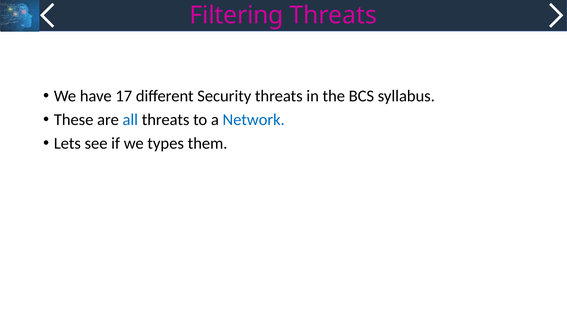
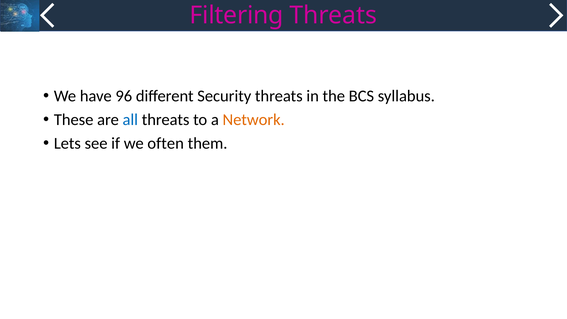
17: 17 -> 96
Network colour: blue -> orange
types: types -> often
